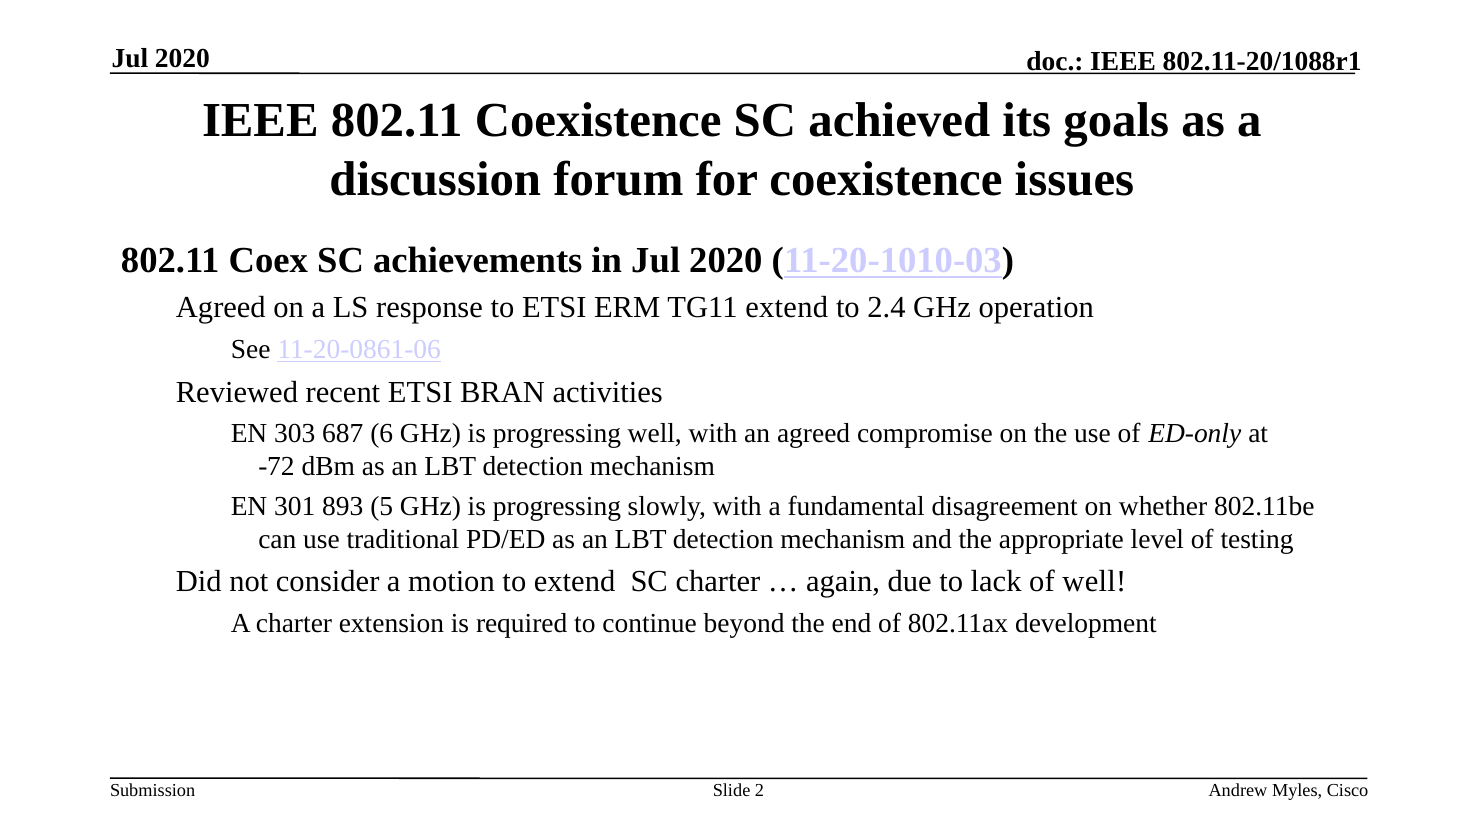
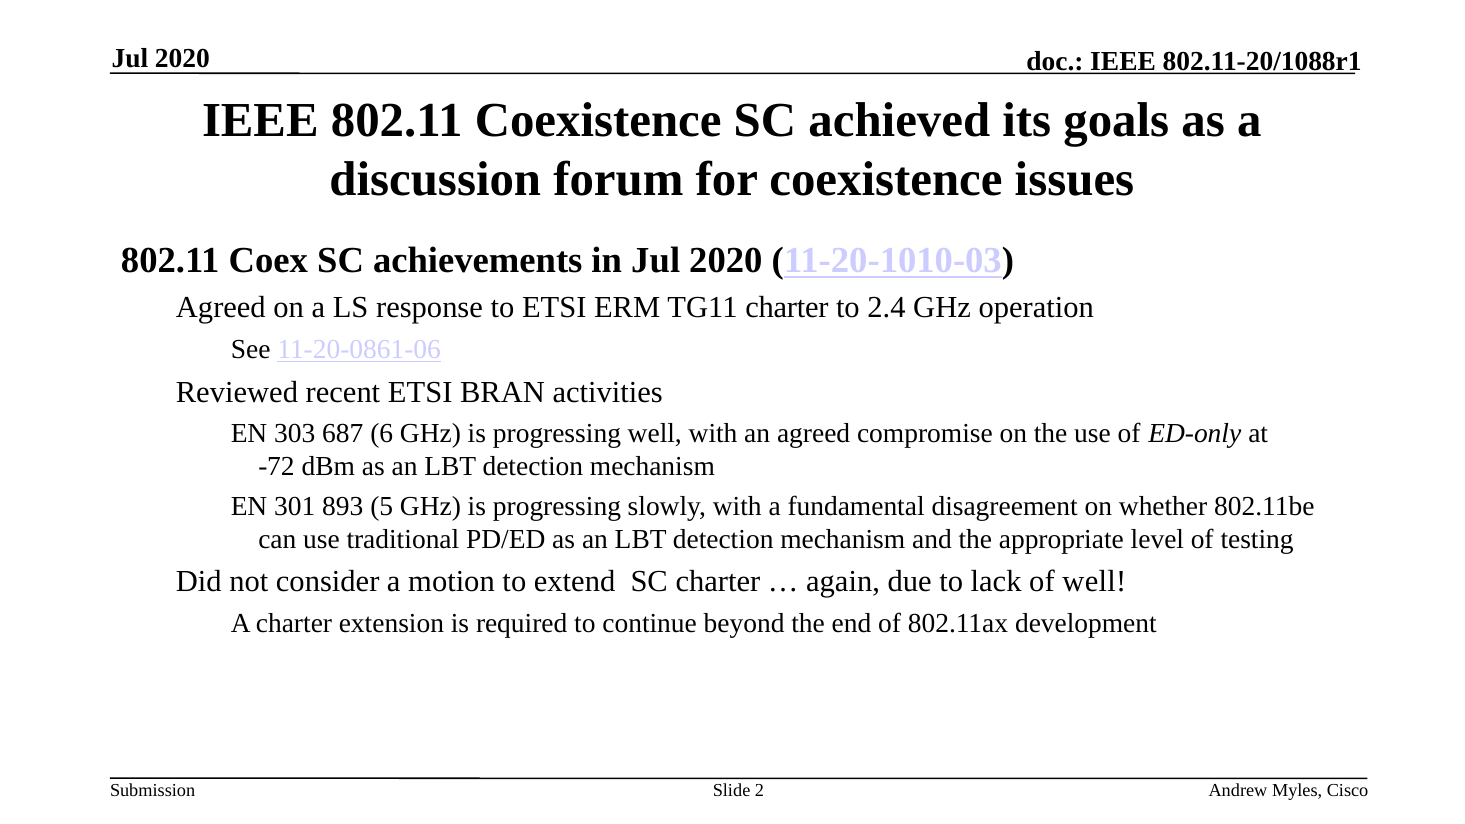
TG11 extend: extend -> charter
